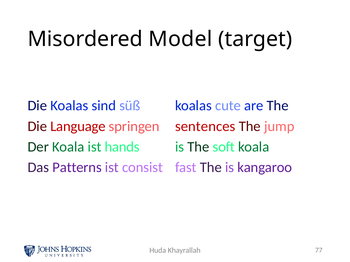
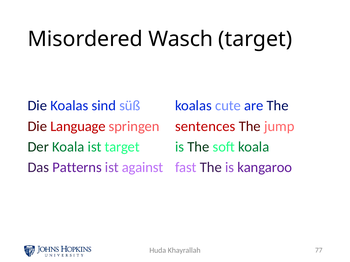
Model: Model -> Wasch
ist hands: hands -> target
consist: consist -> against
